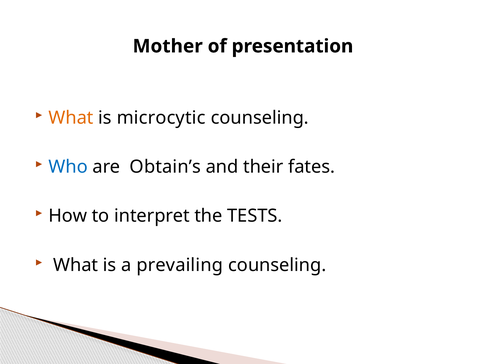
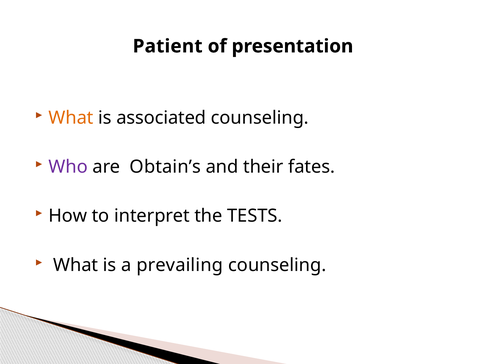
Mother: Mother -> Patient
microcytic: microcytic -> associated
Who colour: blue -> purple
